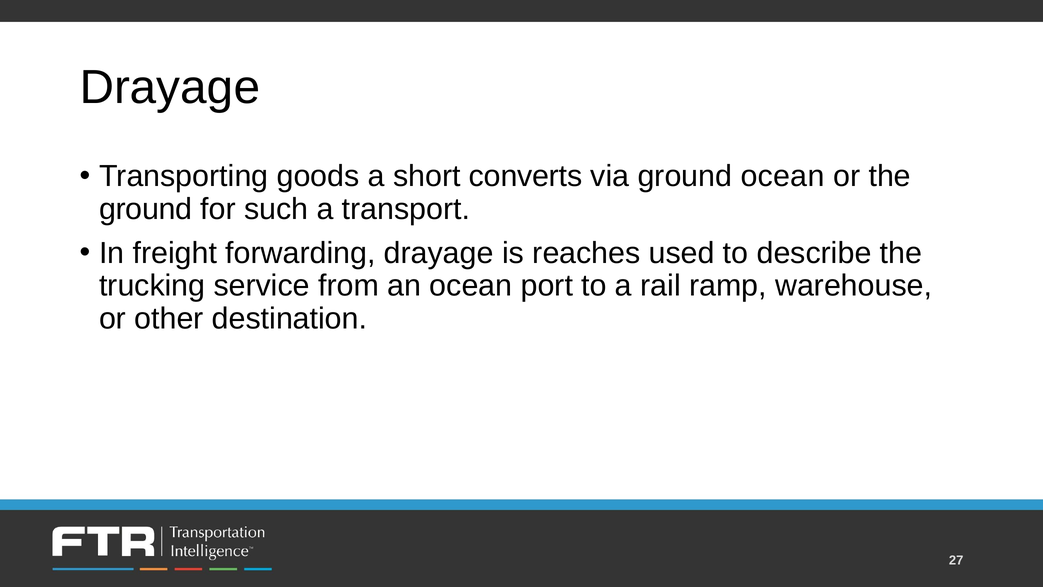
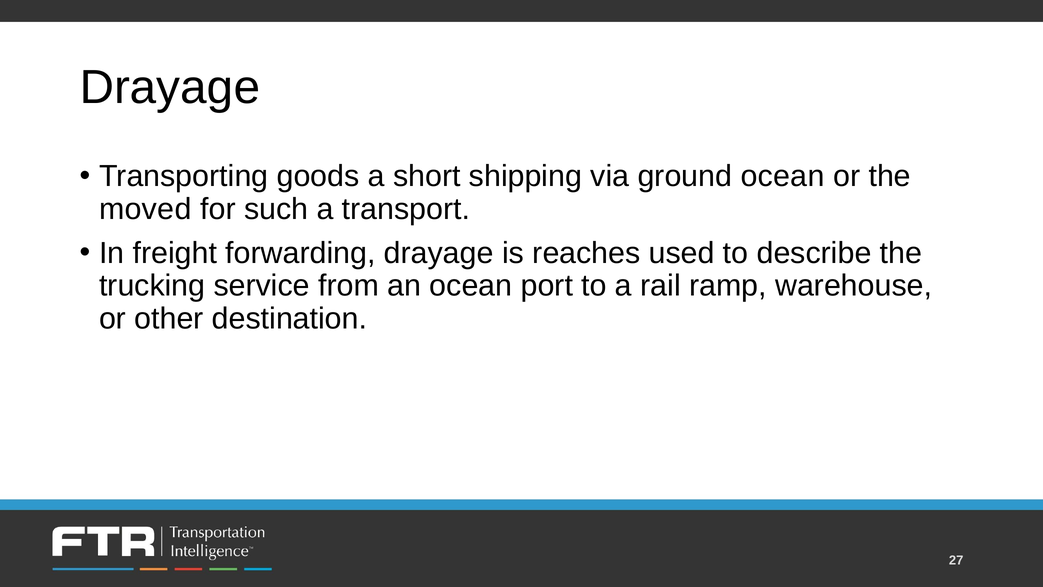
converts: converts -> shipping
ground at (146, 209): ground -> moved
